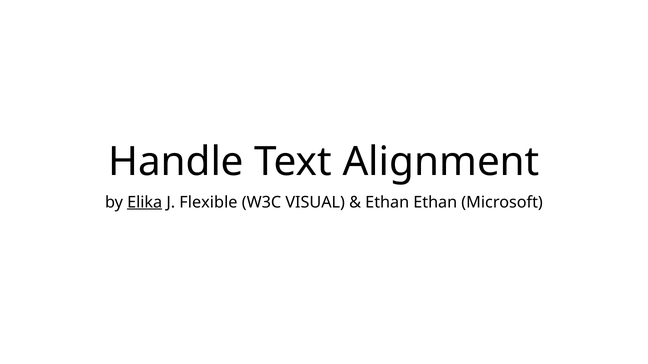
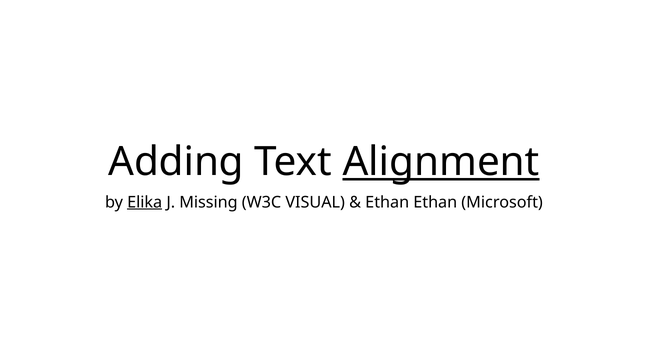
Handle: Handle -> Adding
Alignment underline: none -> present
Flexible: Flexible -> Missing
